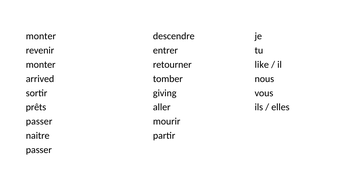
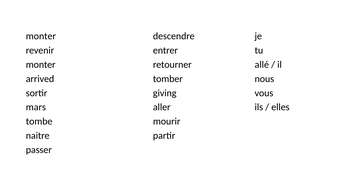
like: like -> allé
prêts: prêts -> mars
passer at (39, 121): passer -> tombe
